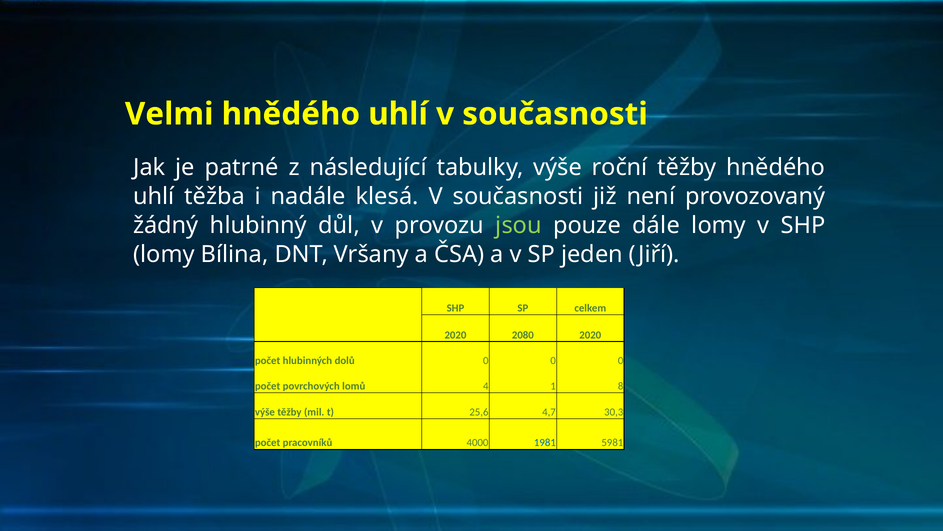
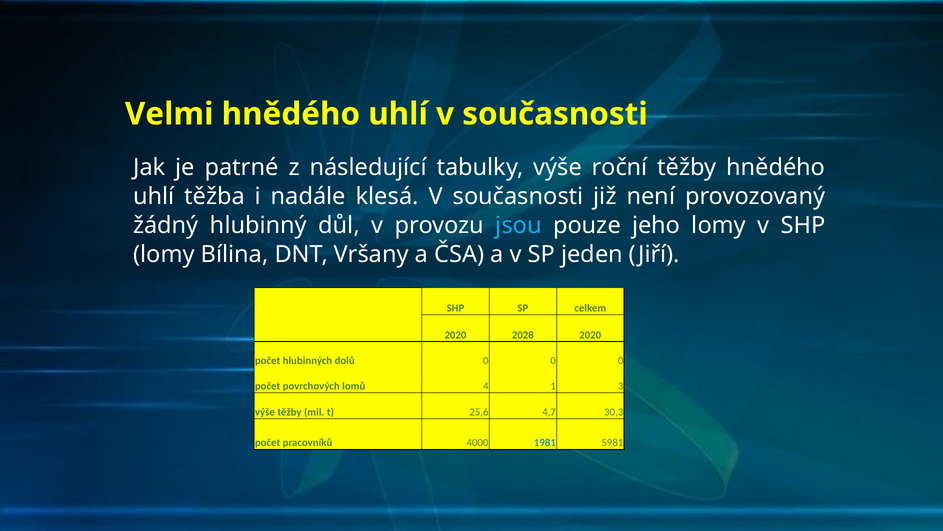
jsou colour: light green -> light blue
dále: dále -> jeho
2080: 2080 -> 2028
8: 8 -> 3
